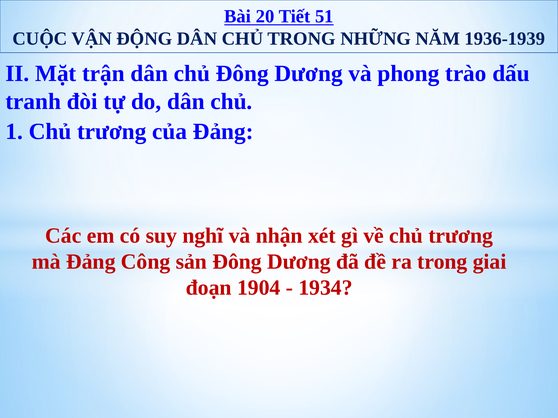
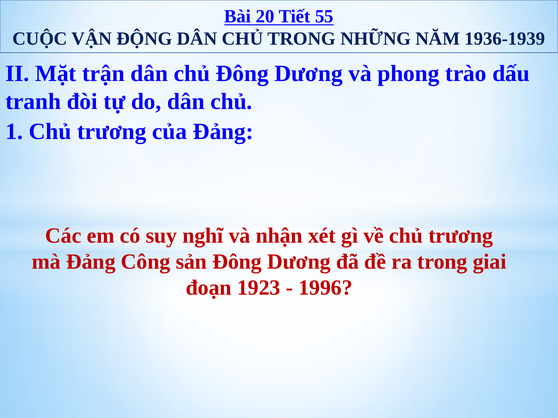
51: 51 -> 55
1904: 1904 -> 1923
1934: 1934 -> 1996
